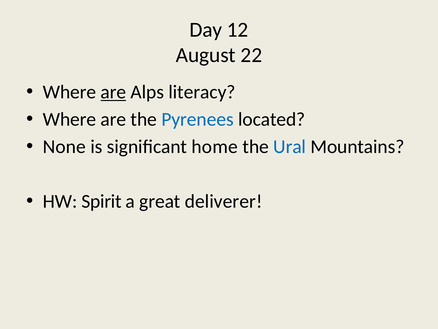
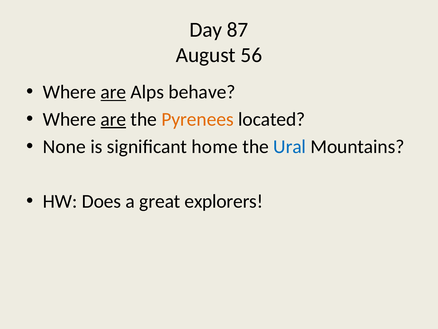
12: 12 -> 87
22: 22 -> 56
literacy: literacy -> behave
are at (113, 119) underline: none -> present
Pyrenees colour: blue -> orange
Spirit: Spirit -> Does
deliverer: deliverer -> explorers
